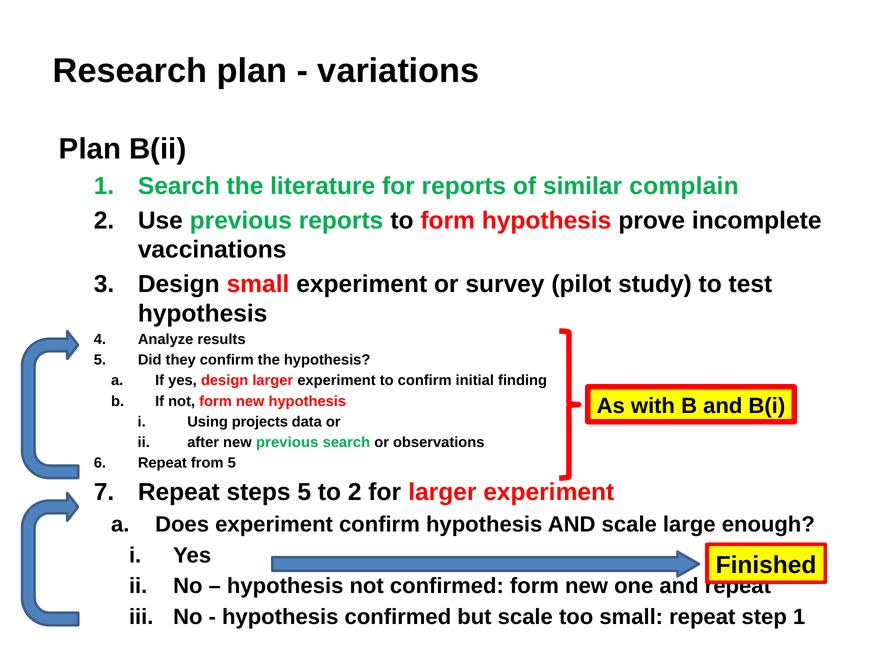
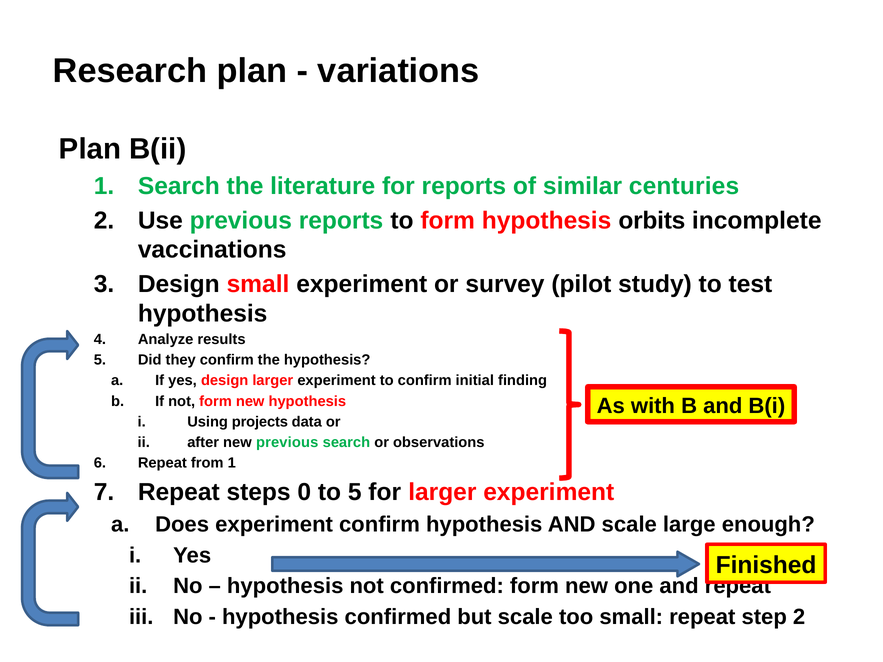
complain: complain -> centuries
prove: prove -> orbits
from 5: 5 -> 1
steps 5: 5 -> 0
to 2: 2 -> 5
step 1: 1 -> 2
